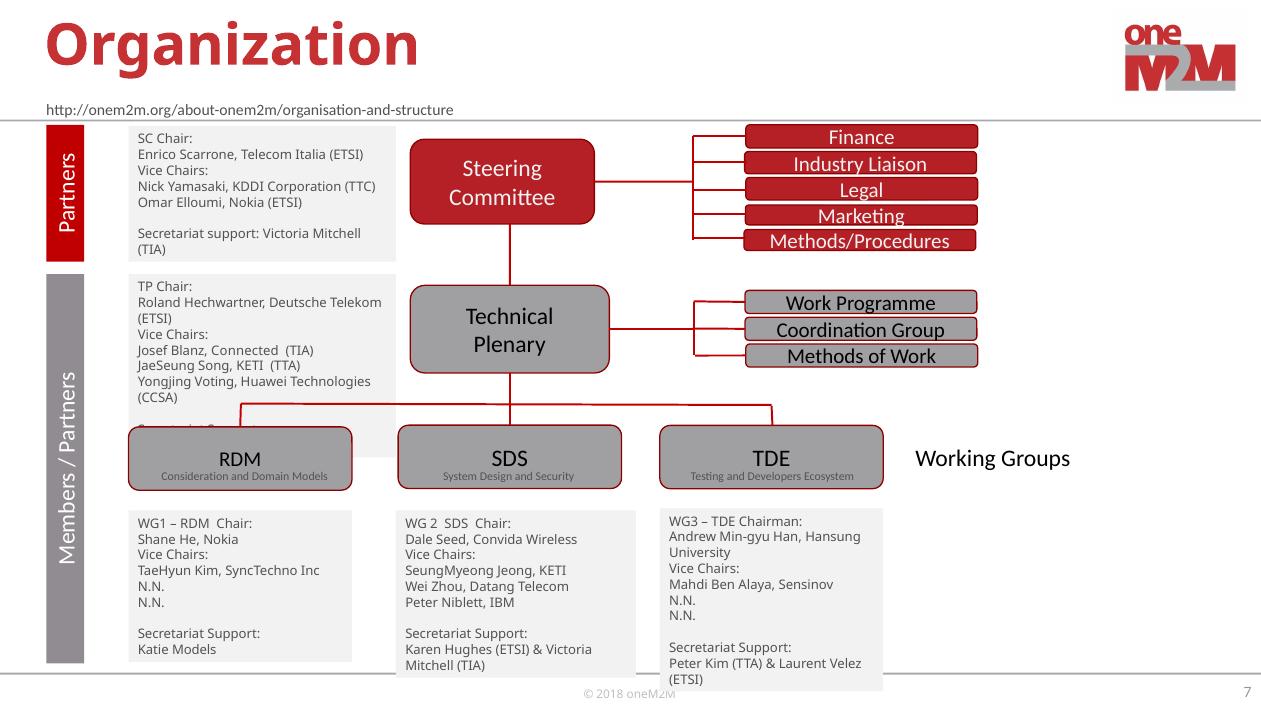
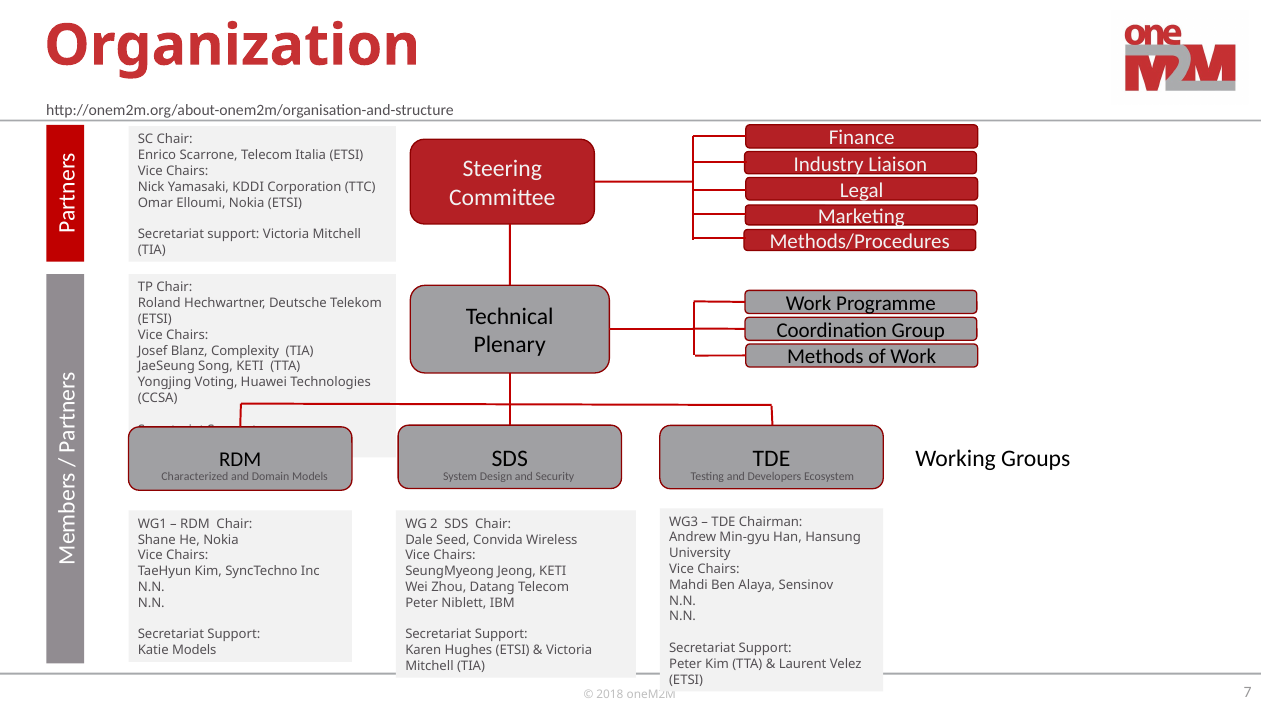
Connected: Connected -> Complexity
Consideration: Consideration -> Characterized
